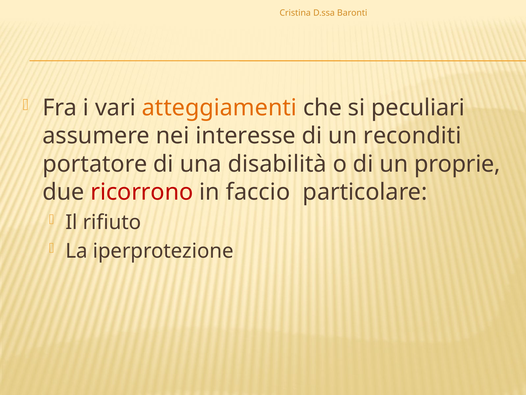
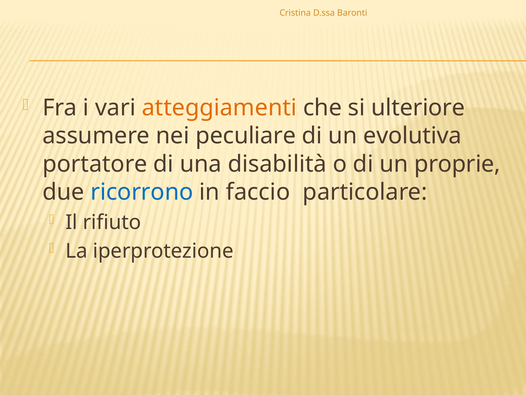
peculiari: peculiari -> ulteriore
interesse: interesse -> peculiare
reconditi: reconditi -> evolutiva
ricorrono colour: red -> blue
